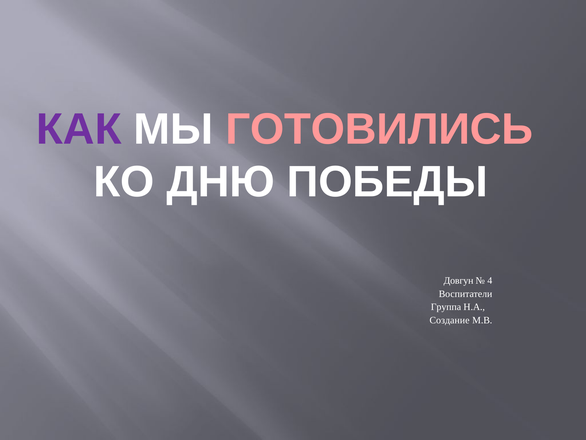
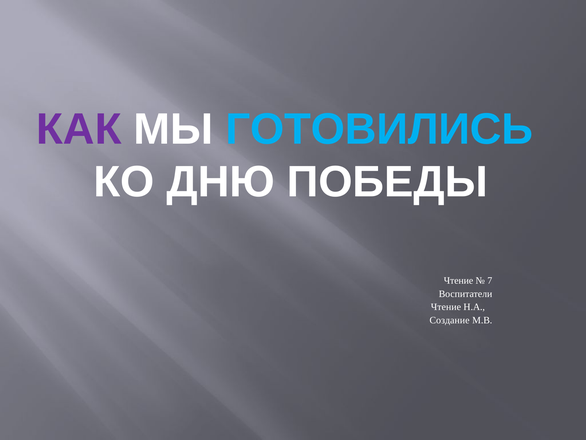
ГОТОВИЛИСЬ colour: pink -> light blue
Довгун at (459, 280): Довгун -> Чтение
4: 4 -> 7
Группа at (446, 307): Группа -> Чтение
